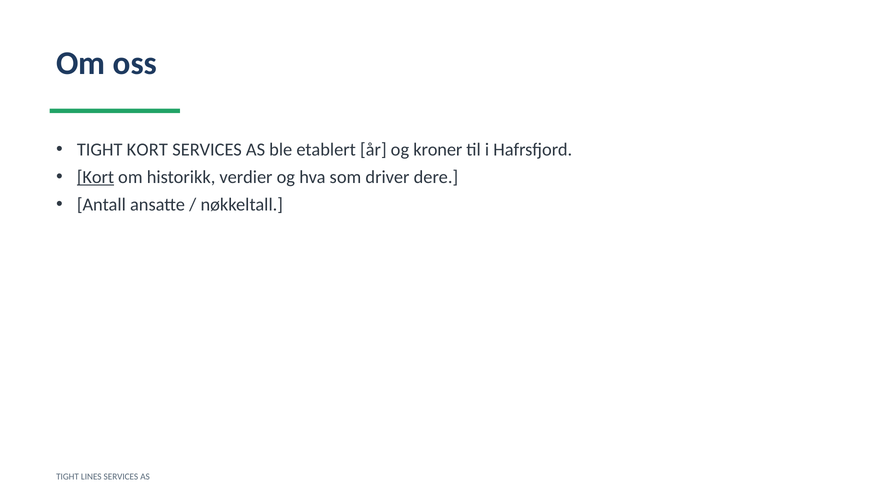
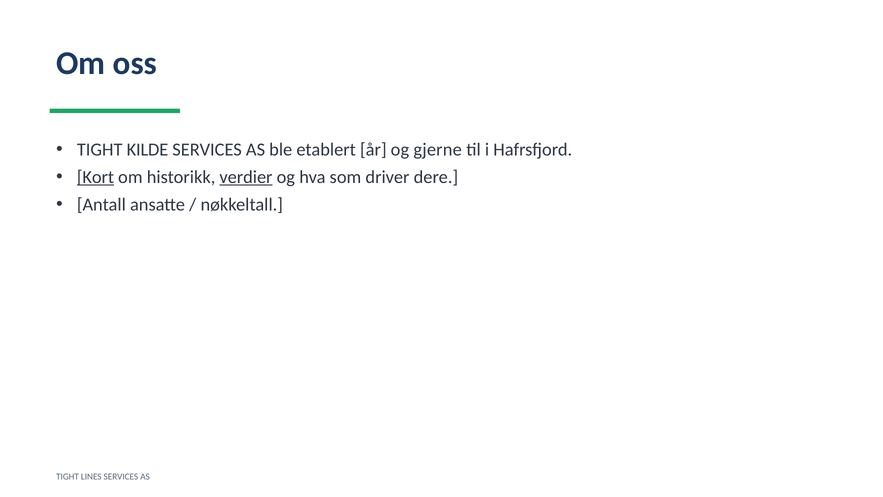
TIGHT KORT: KORT -> KILDE
kroner: kroner -> gjerne
verdier underline: none -> present
